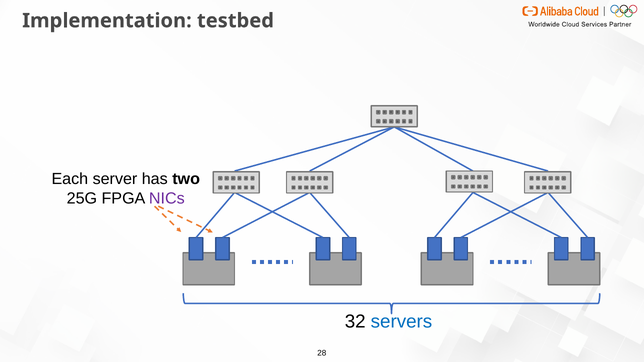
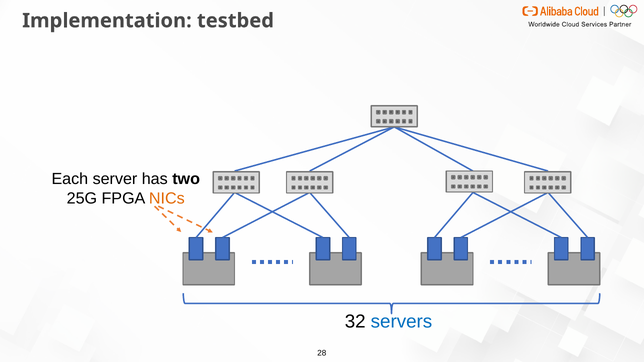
NICs colour: purple -> orange
